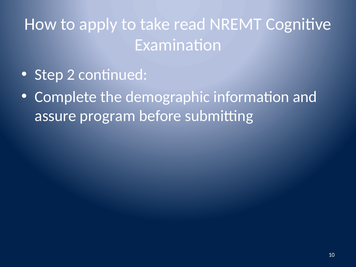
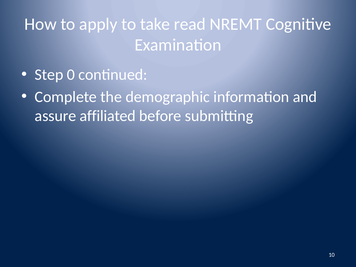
2: 2 -> 0
program: program -> affiliated
